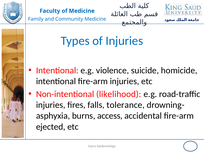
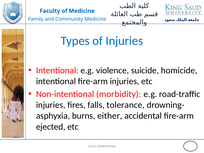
likelihood: likelihood -> morbidity
access: access -> either
